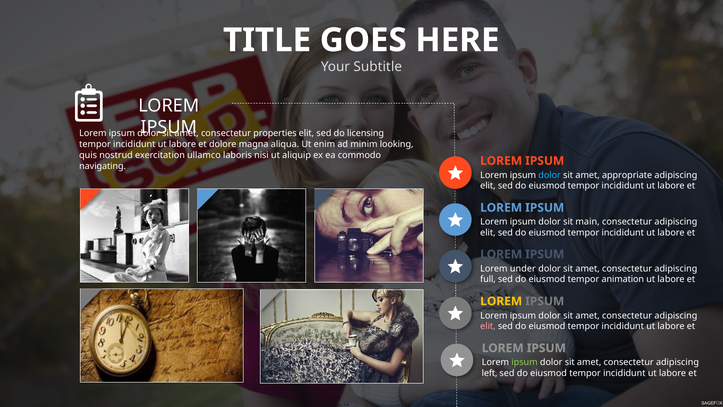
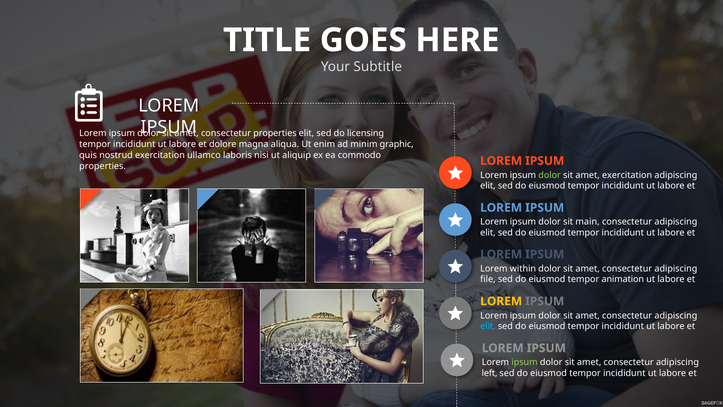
looking: looking -> graphic
navigating at (103, 166): navigating -> properties
dolor at (550, 175) colour: light blue -> light green
amet appropriate: appropriate -> exercitation
under: under -> within
full: full -> file
elit at (488, 326) colour: pink -> light blue
